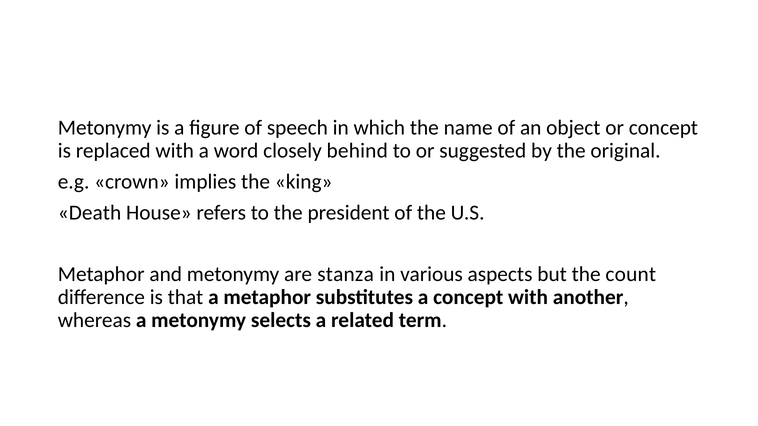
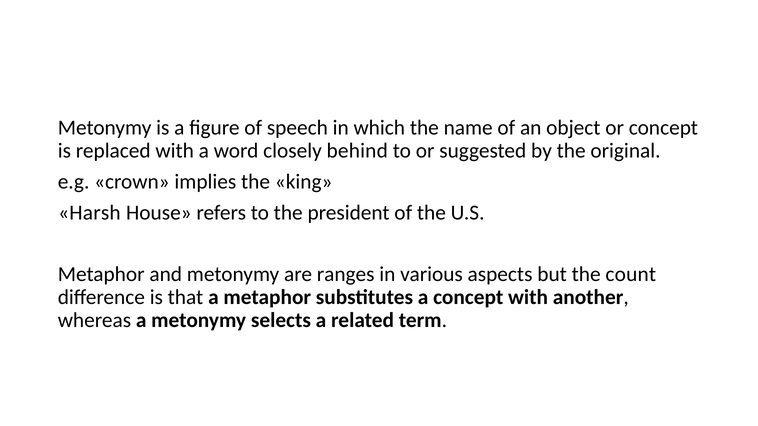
Death: Death -> Harsh
stanza: stanza -> ranges
